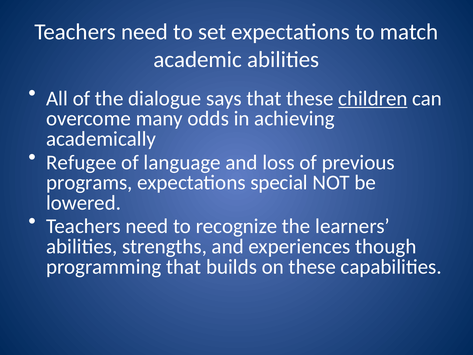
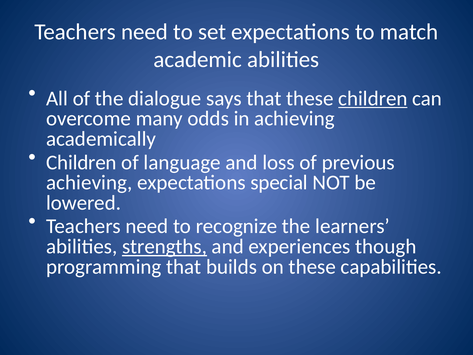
Refugee at (81, 162): Refugee -> Children
programs at (89, 182): programs -> achieving
strengths underline: none -> present
